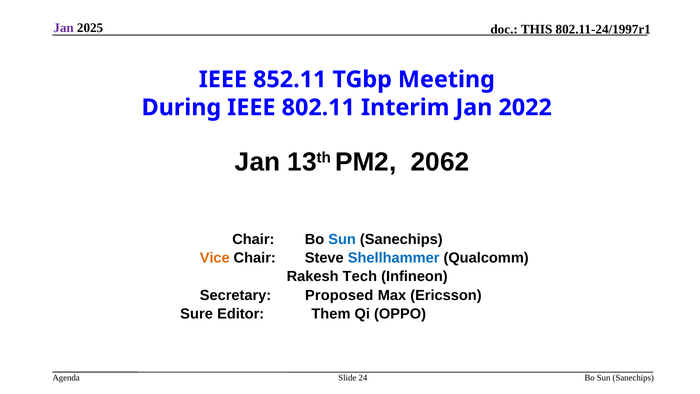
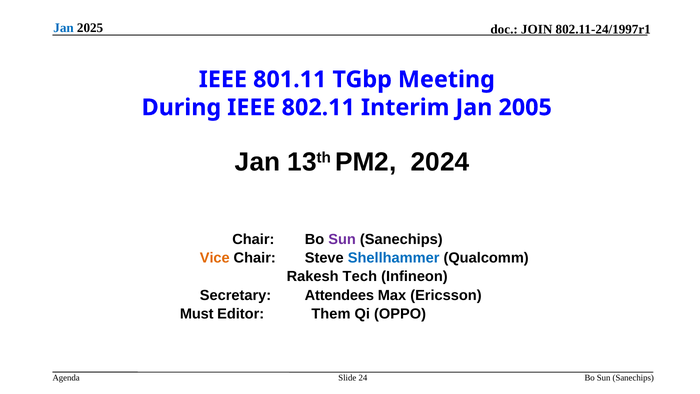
Jan at (64, 28) colour: purple -> blue
THIS: THIS -> JOIN
852.11: 852.11 -> 801.11
2022: 2022 -> 2005
2062: 2062 -> 2024
Sun at (342, 239) colour: blue -> purple
Proposed: Proposed -> Attendees
Sure: Sure -> Must
